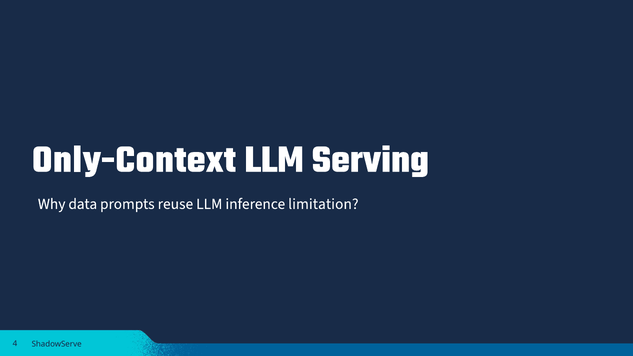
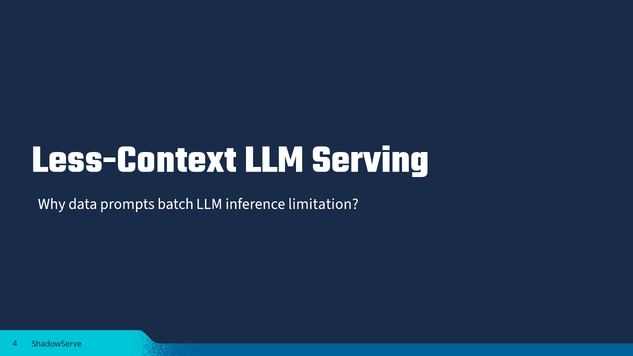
Only-Context: Only-Context -> Less-Context
reuse: reuse -> batch
